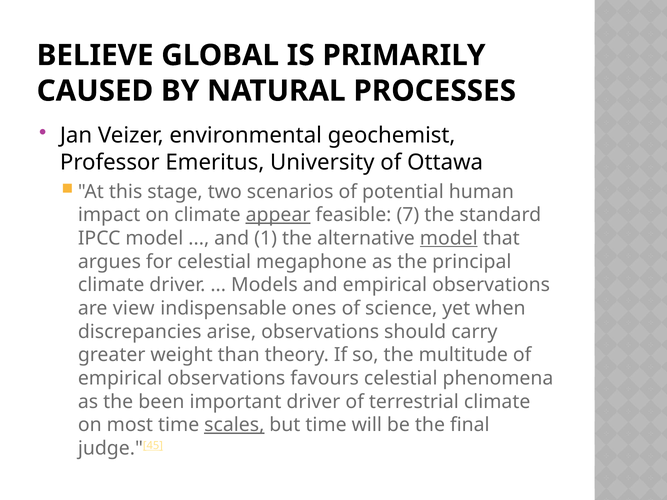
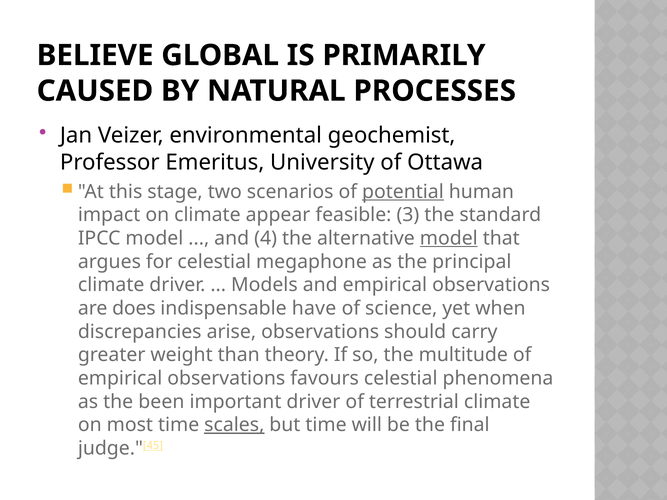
potential underline: none -> present
appear underline: present -> none
7: 7 -> 3
1: 1 -> 4
view: view -> does
ones: ones -> have
